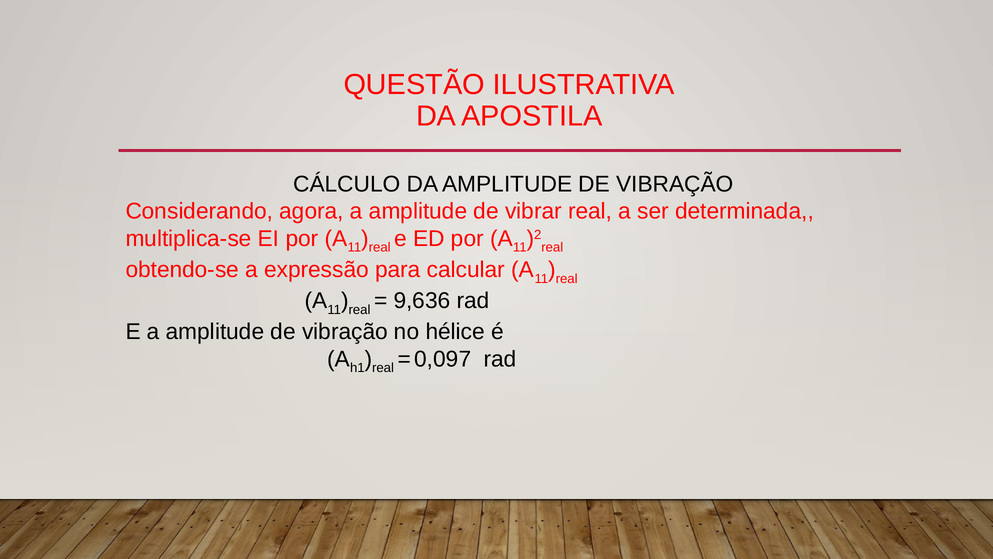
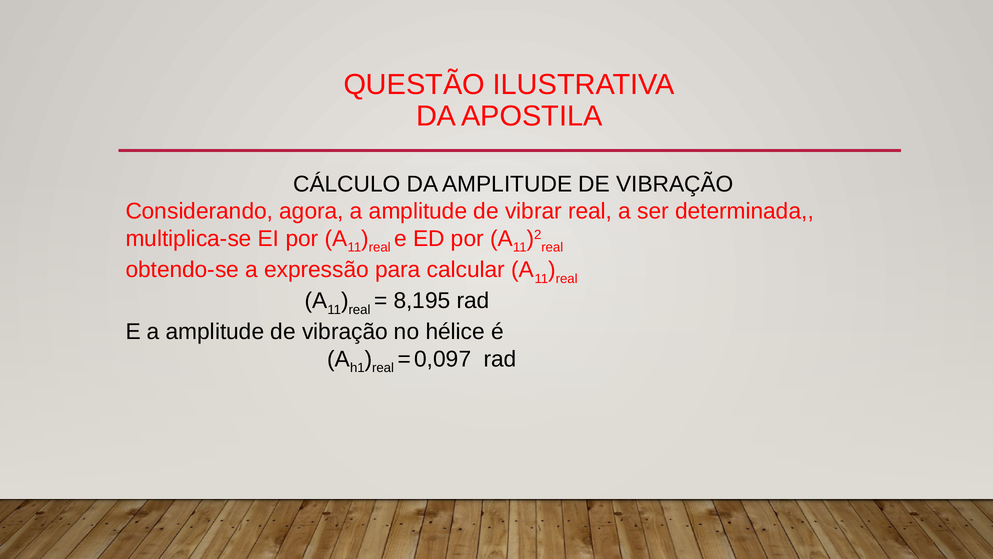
9,636: 9,636 -> 8,195
